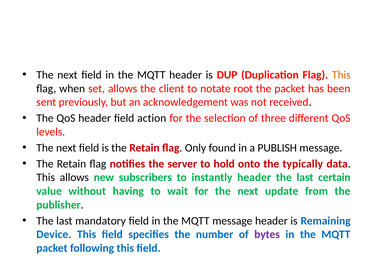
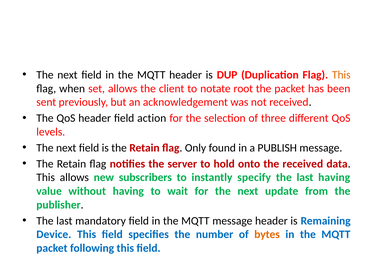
the typically: typically -> received
instantly header: header -> specify
last certain: certain -> having
bytes colour: purple -> orange
